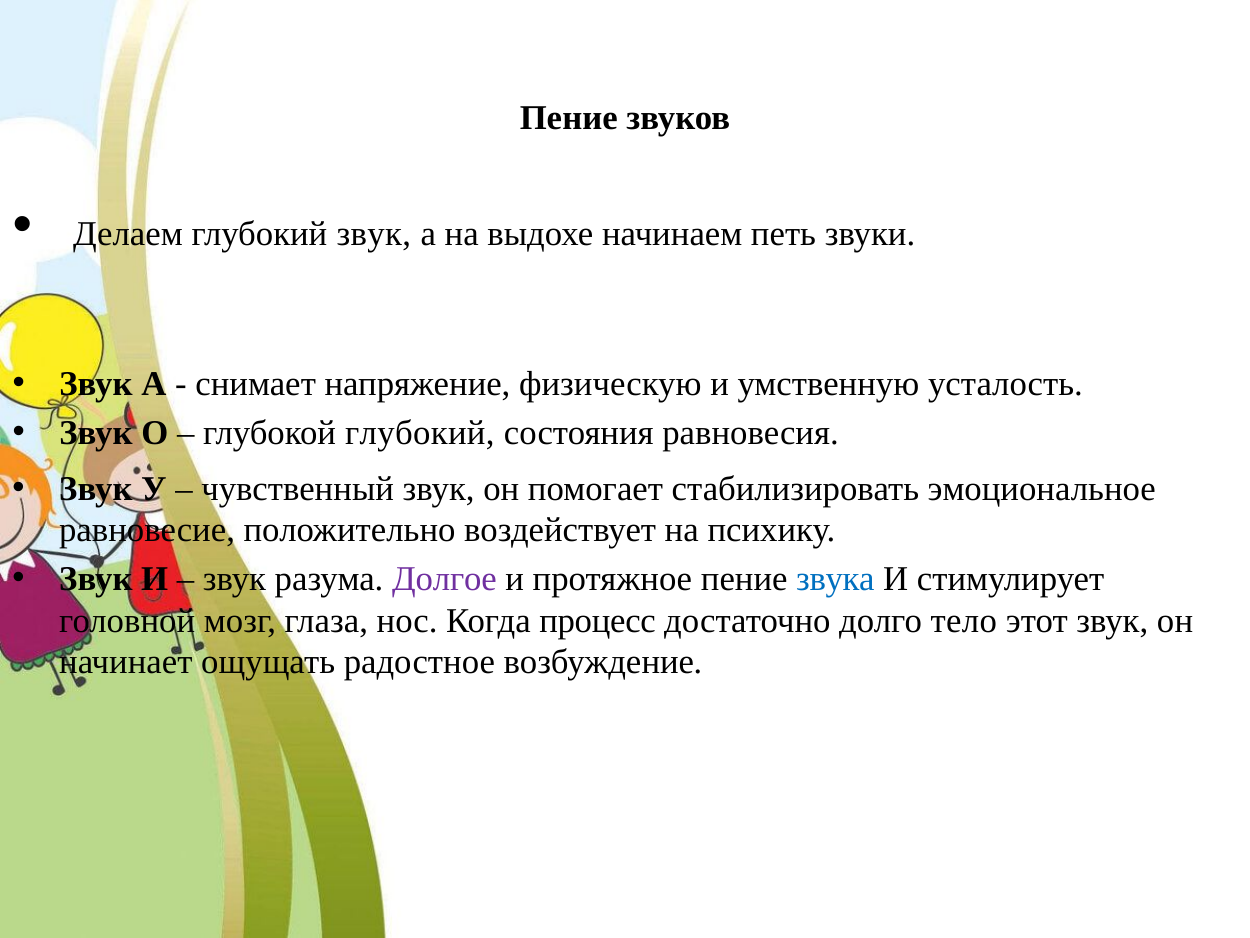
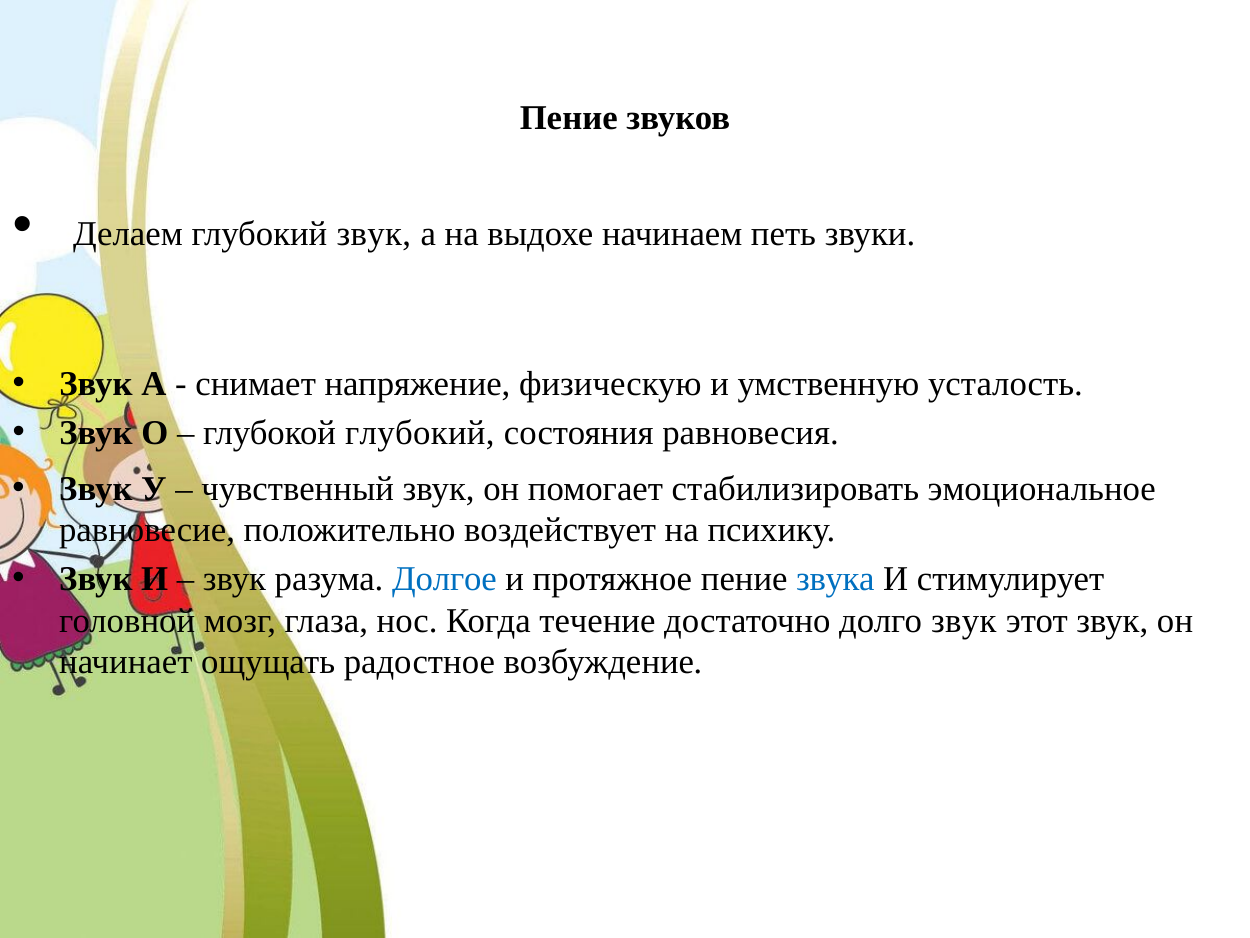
Долгое colour: purple -> blue
процесс: процесс -> течение
долго тело: тело -> звук
